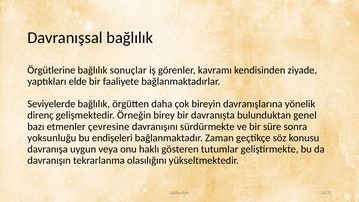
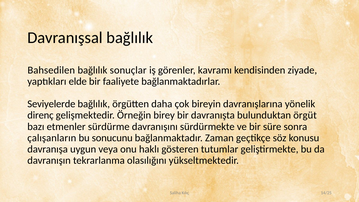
Örgütlerine: Örgütlerine -> Bahsedilen
genel: genel -> örgüt
çevresine: çevresine -> sürdürme
yoksunluğu: yoksunluğu -> çalışanların
endişeleri: endişeleri -> sonucunu
